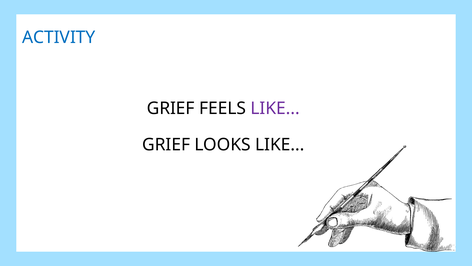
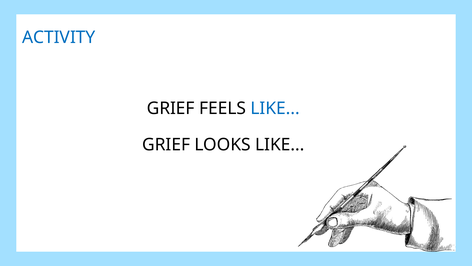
LIKE at (275, 108) colour: purple -> blue
